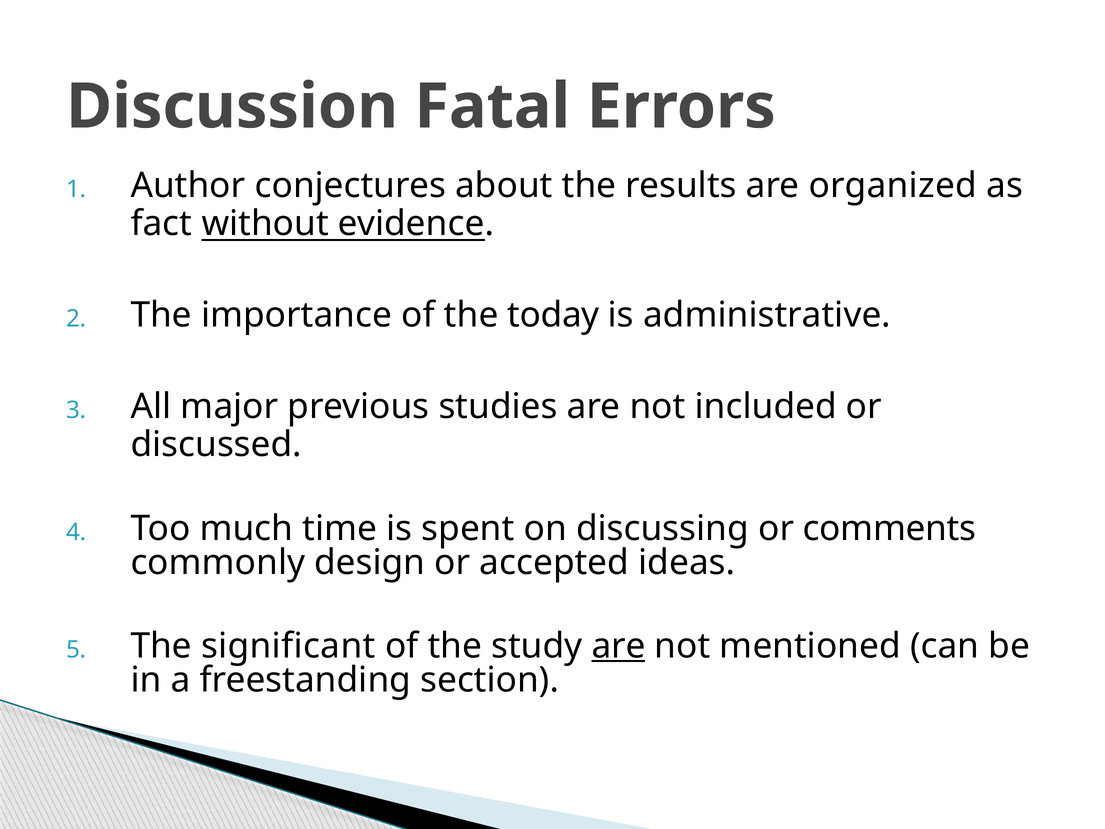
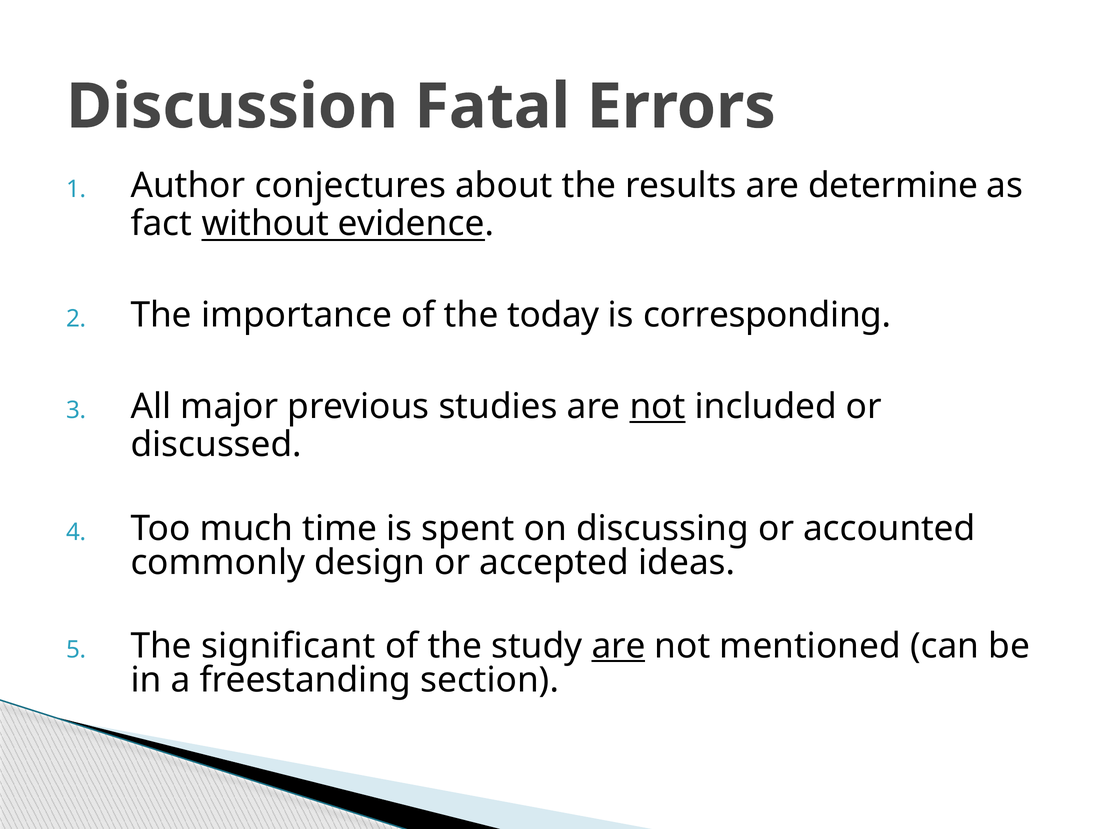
organized: organized -> determine
administrative: administrative -> corresponding
not at (658, 407) underline: none -> present
comments: comments -> accounted
